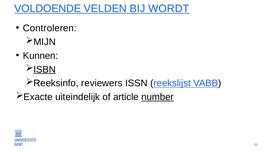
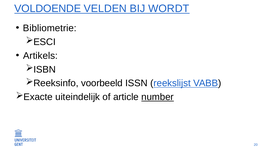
Controleren: Controleren -> Bibliometrie
MIJN: MIJN -> ESCI
Kunnen: Kunnen -> Artikels
ISBN underline: present -> none
reviewers: reviewers -> voorbeeld
